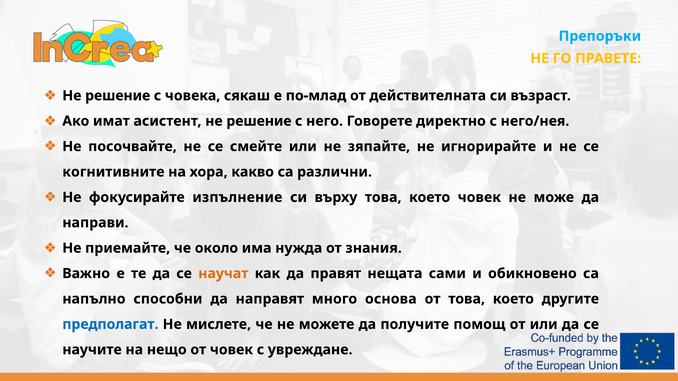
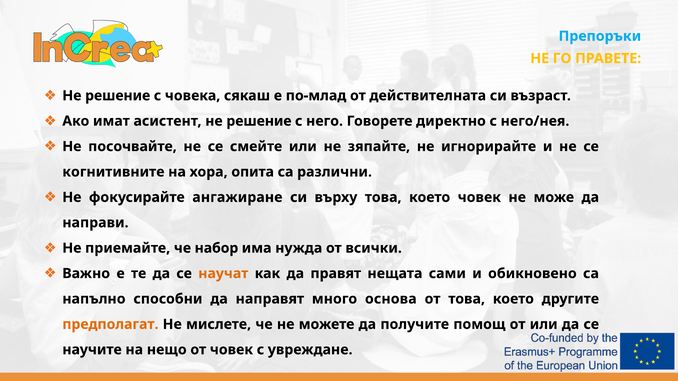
какво: какво -> опита
изпълнение: изпълнение -> ангажиране
около: около -> набор
знания: знания -> всички
предполагат colour: blue -> orange
